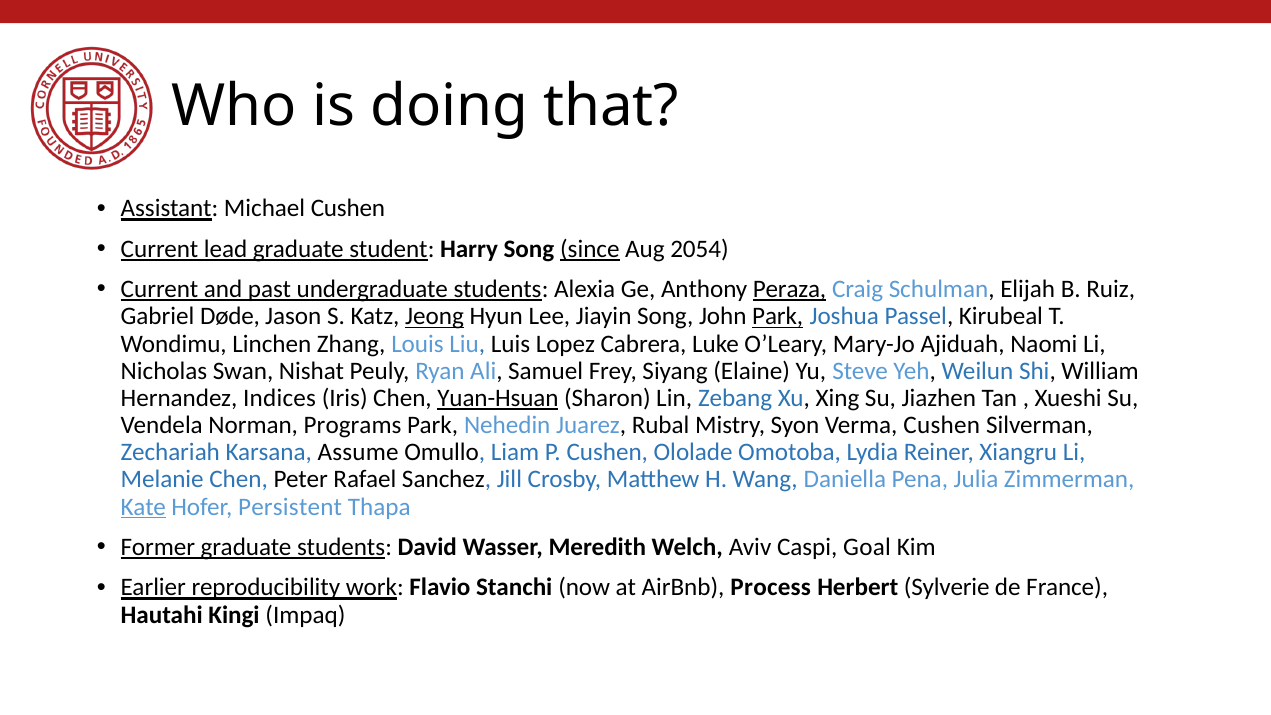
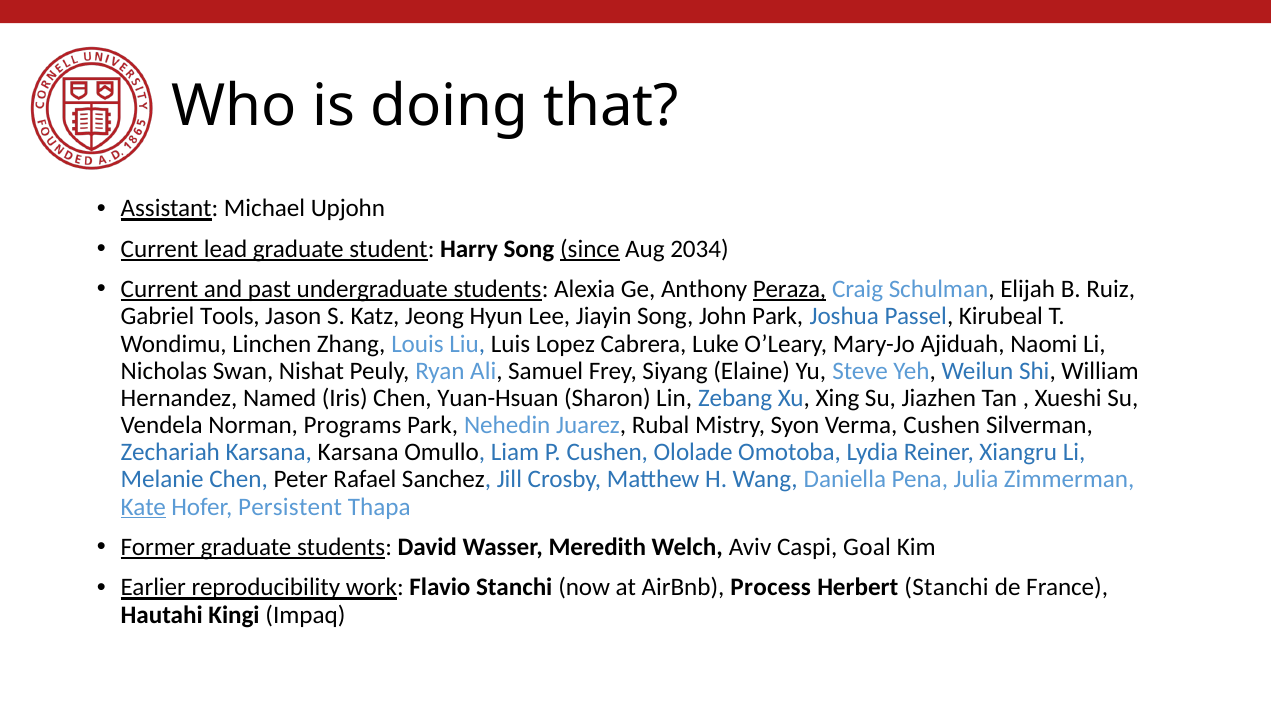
Michael Cushen: Cushen -> Upjohn
2054: 2054 -> 2034
Døde: Døde -> Tools
Jeong underline: present -> none
Park at (778, 317) underline: present -> none
Indices: Indices -> Named
Yuan-Hsuan underline: present -> none
Karsana Assume: Assume -> Karsana
Herbert Sylverie: Sylverie -> Stanchi
